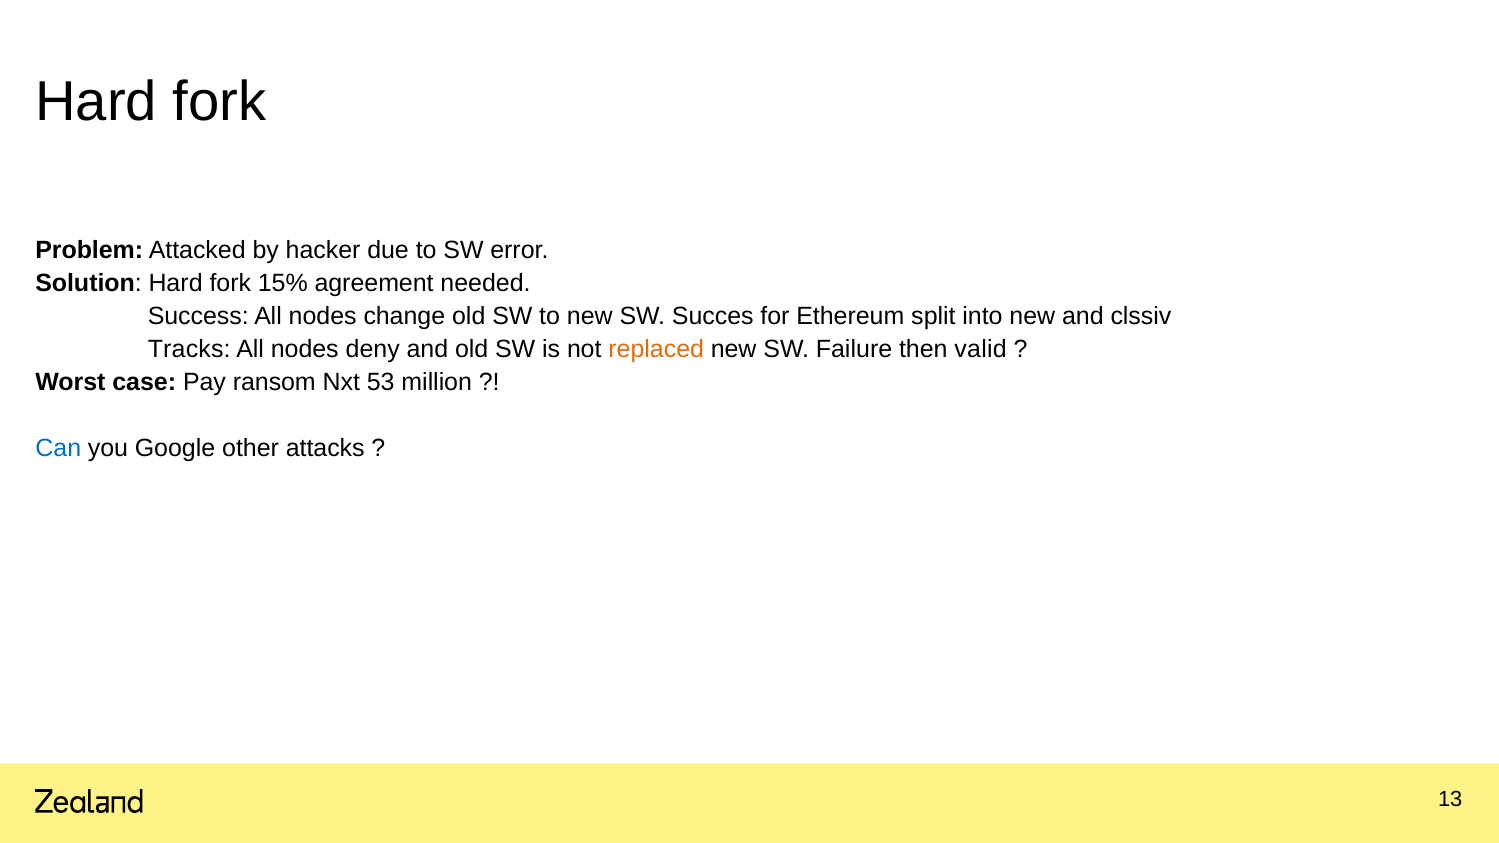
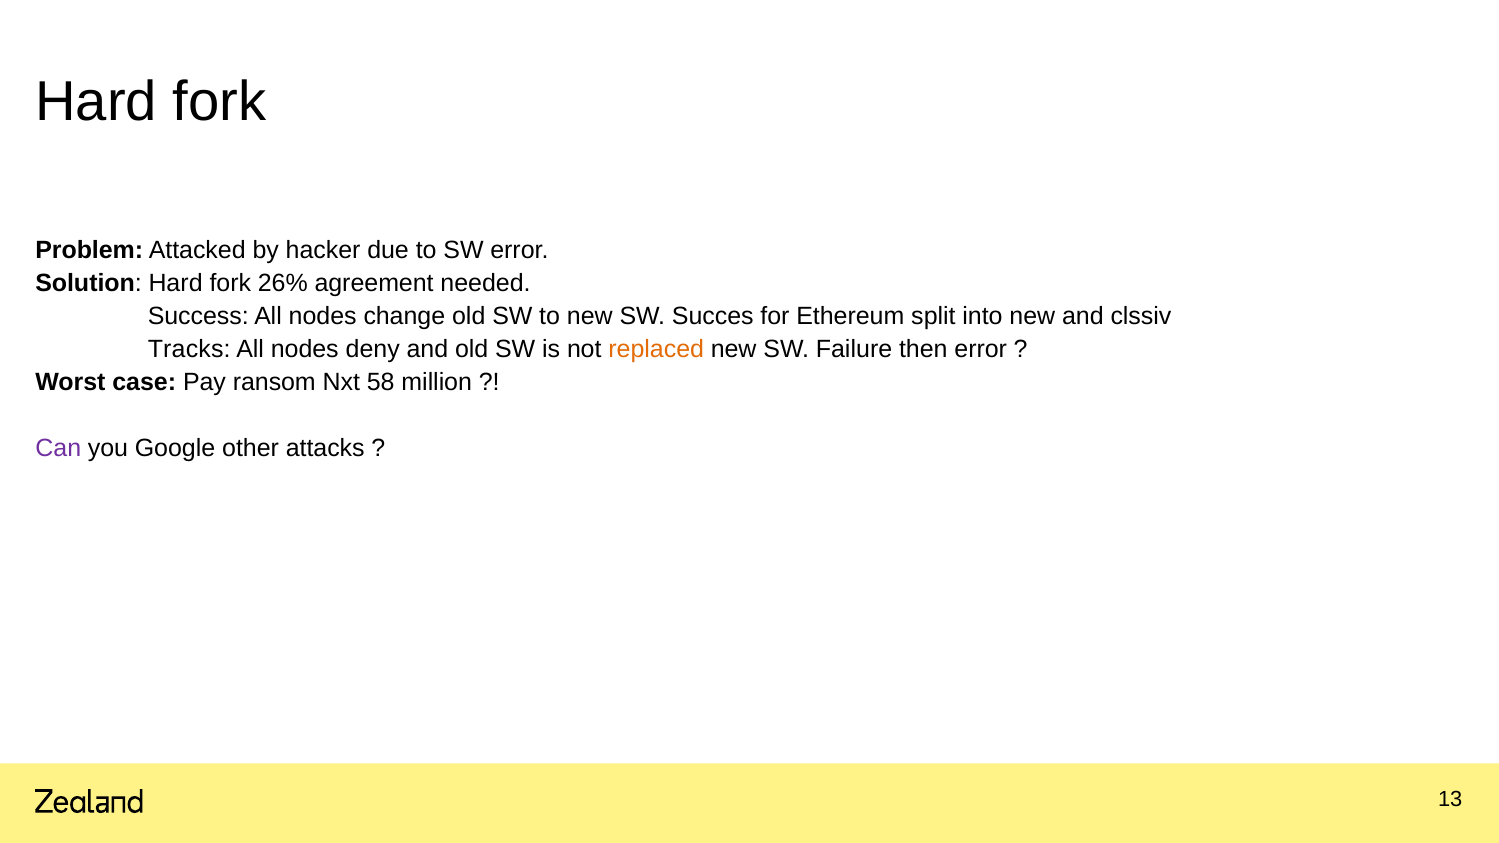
15%: 15% -> 26%
then valid: valid -> error
53: 53 -> 58
Can colour: blue -> purple
